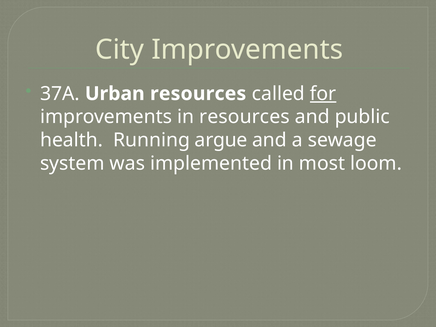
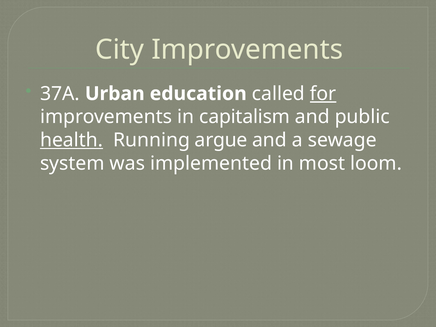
Urban resources: resources -> education
in resources: resources -> capitalism
health underline: none -> present
